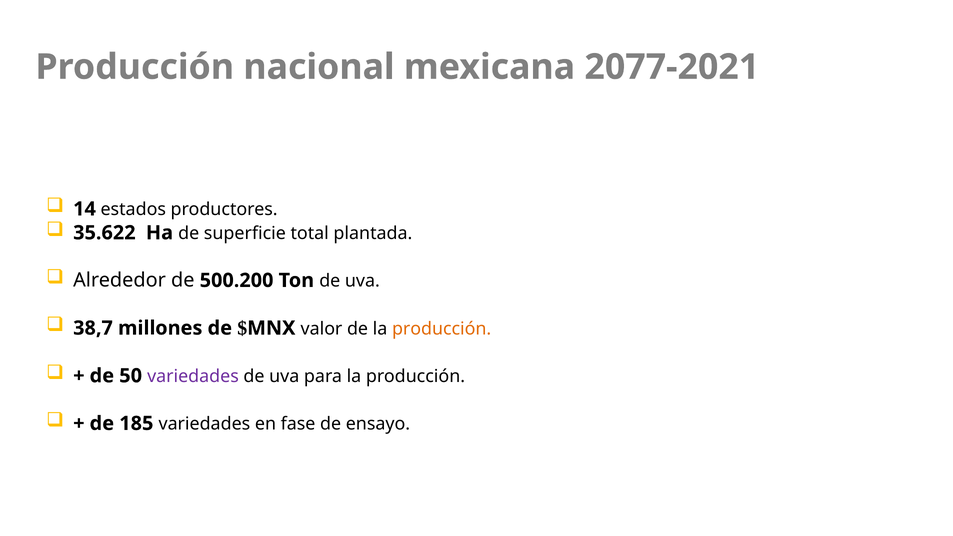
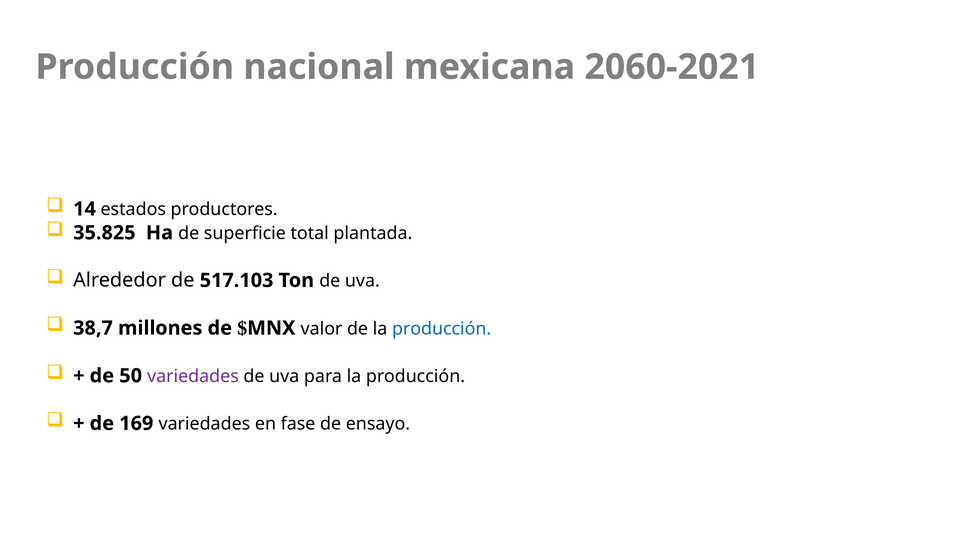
2077-2021: 2077-2021 -> 2060-2021
35.622: 35.622 -> 35.825
500.200: 500.200 -> 517.103
producción at (442, 329) colour: orange -> blue
185: 185 -> 169
